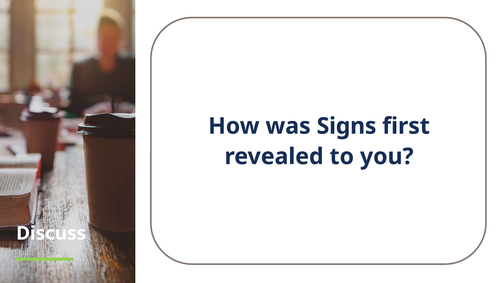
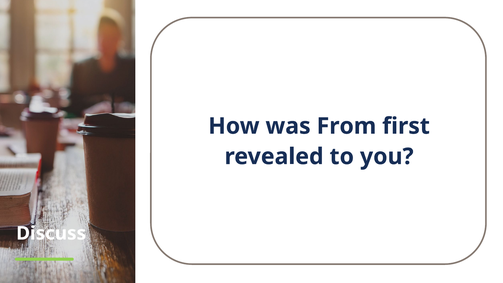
Signs: Signs -> From
